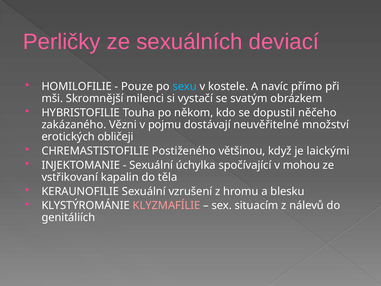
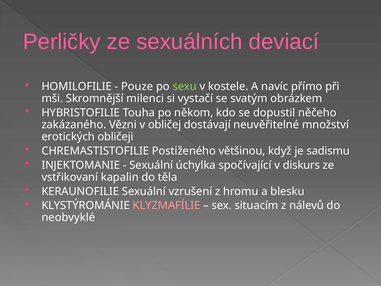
sexu colour: light blue -> light green
pojmu: pojmu -> obličej
laickými: laickými -> sadismu
mohou: mohou -> diskurs
genitáliích: genitáliích -> neobvyklé
